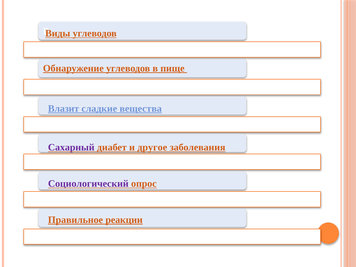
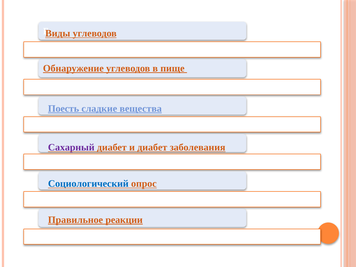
Влазит: Влазит -> Поесть
и другое: другое -> диабет
Социологический colour: purple -> blue
